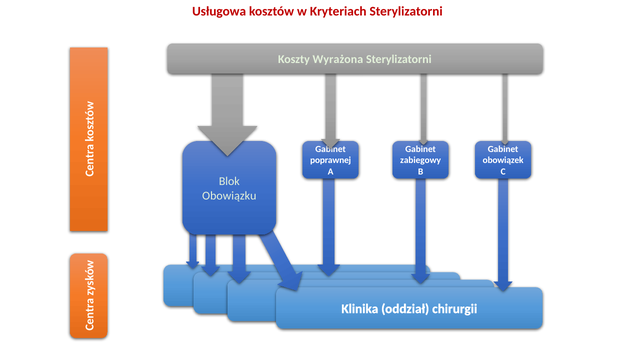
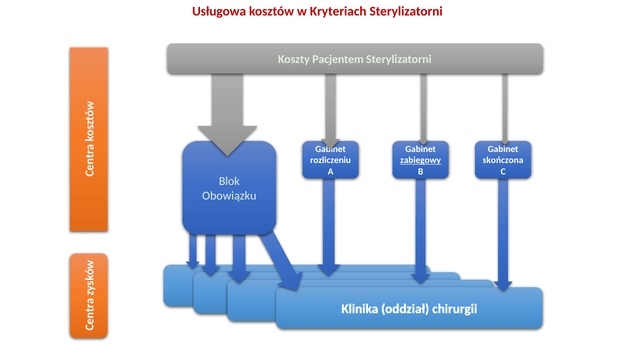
Wyrażona: Wyrażona -> Pacjentem
poprawnej: poprawnej -> rozliczeniu
zabiegowy underline: none -> present
obowiązek: obowiązek -> skończona
